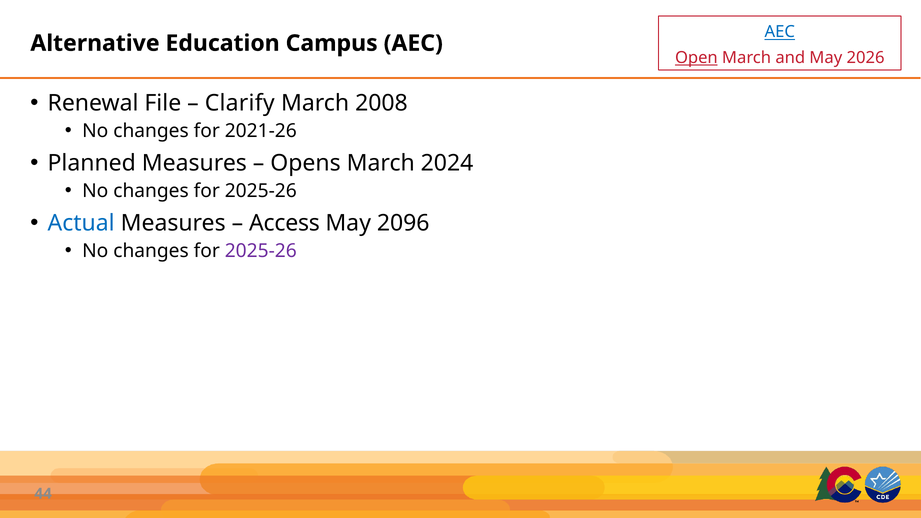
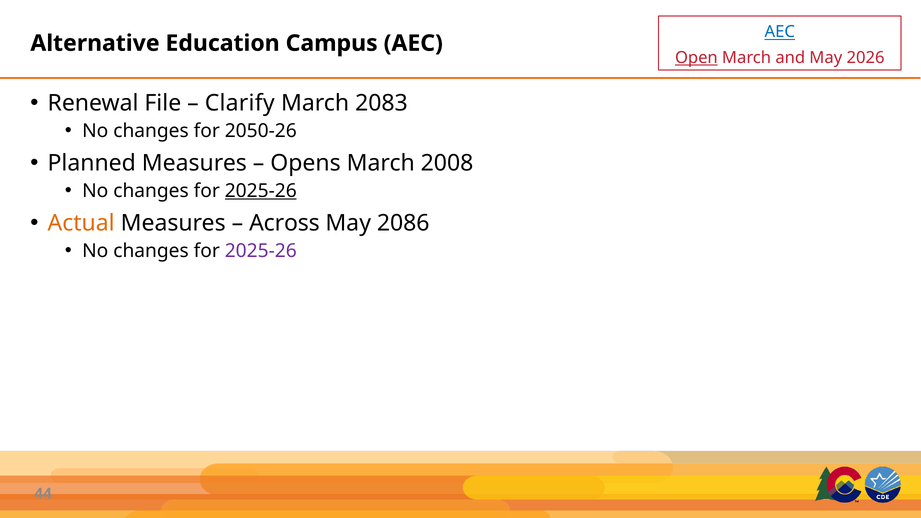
2008: 2008 -> 2083
2021-26: 2021-26 -> 2050-26
2024: 2024 -> 2008
2025-26 at (261, 191) underline: none -> present
Actual colour: blue -> orange
Access: Access -> Across
2096: 2096 -> 2086
